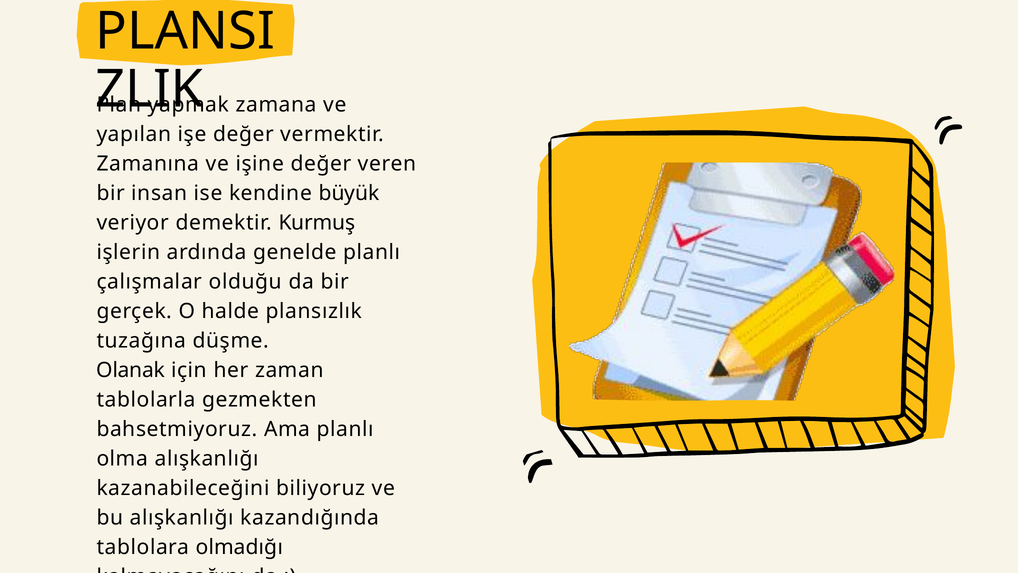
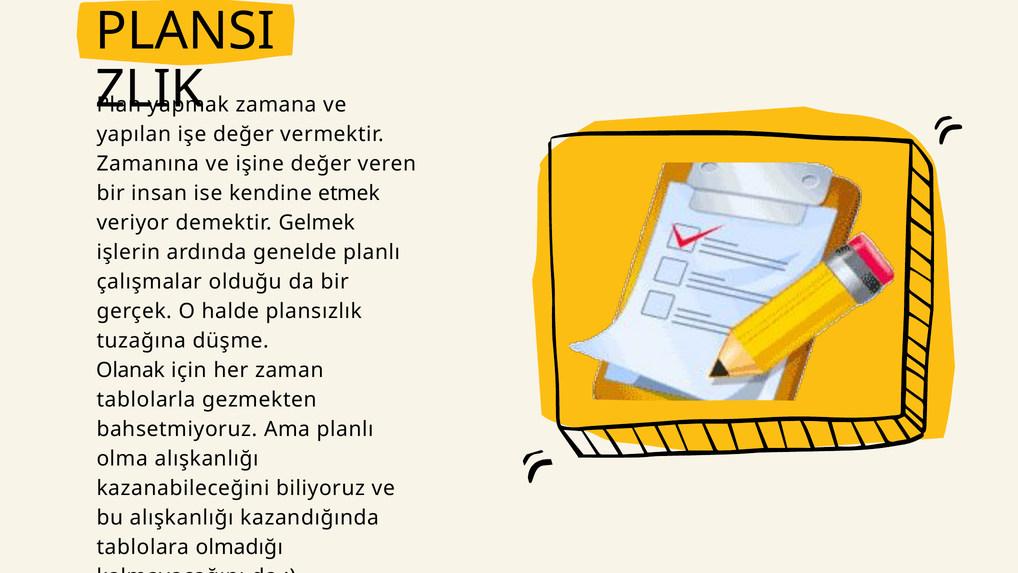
büyük: büyük -> etmek
Kurmuş: Kurmuş -> Gelmek
